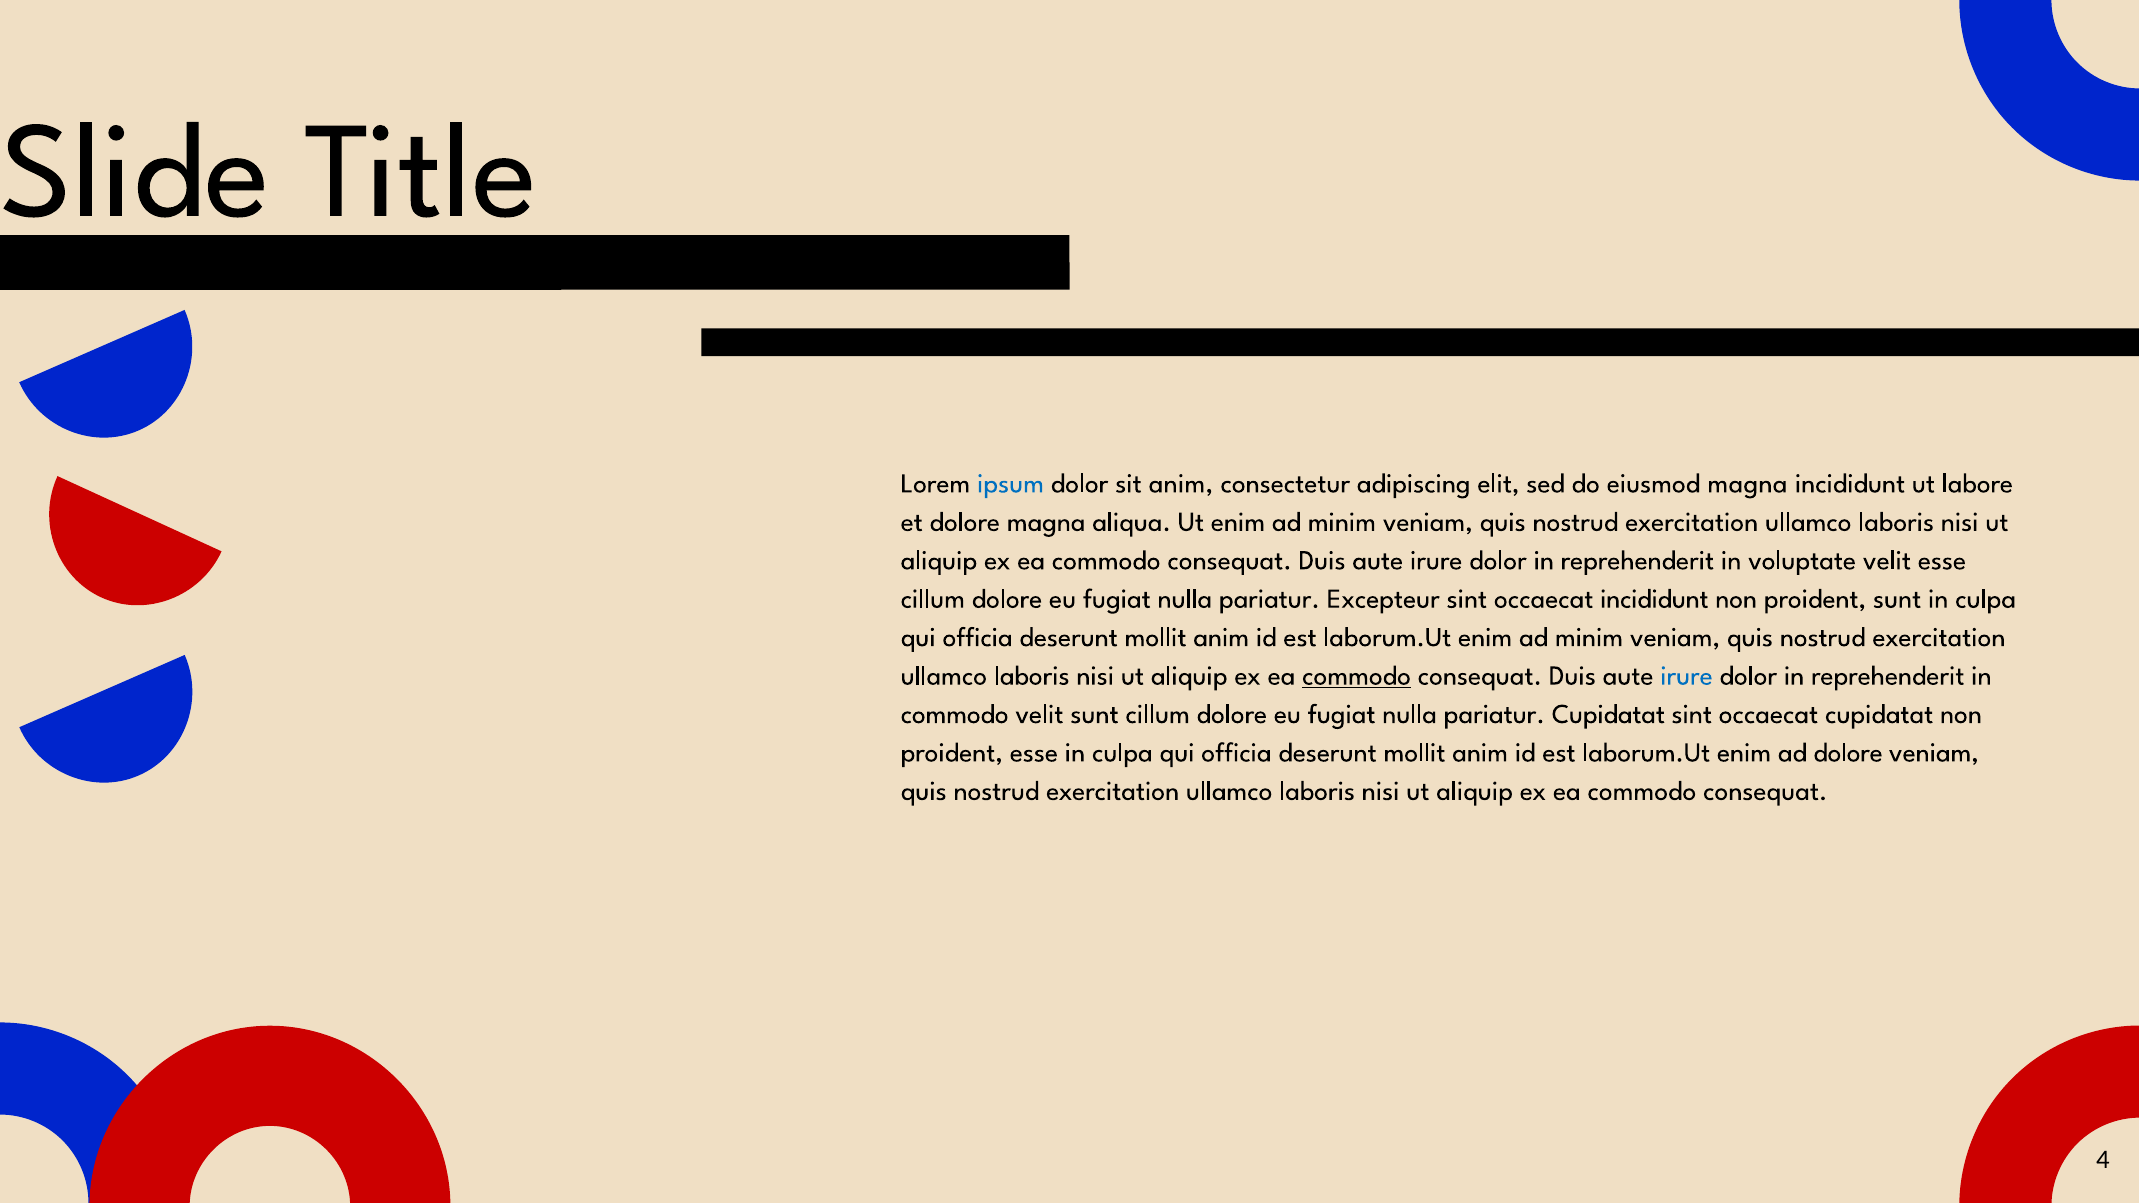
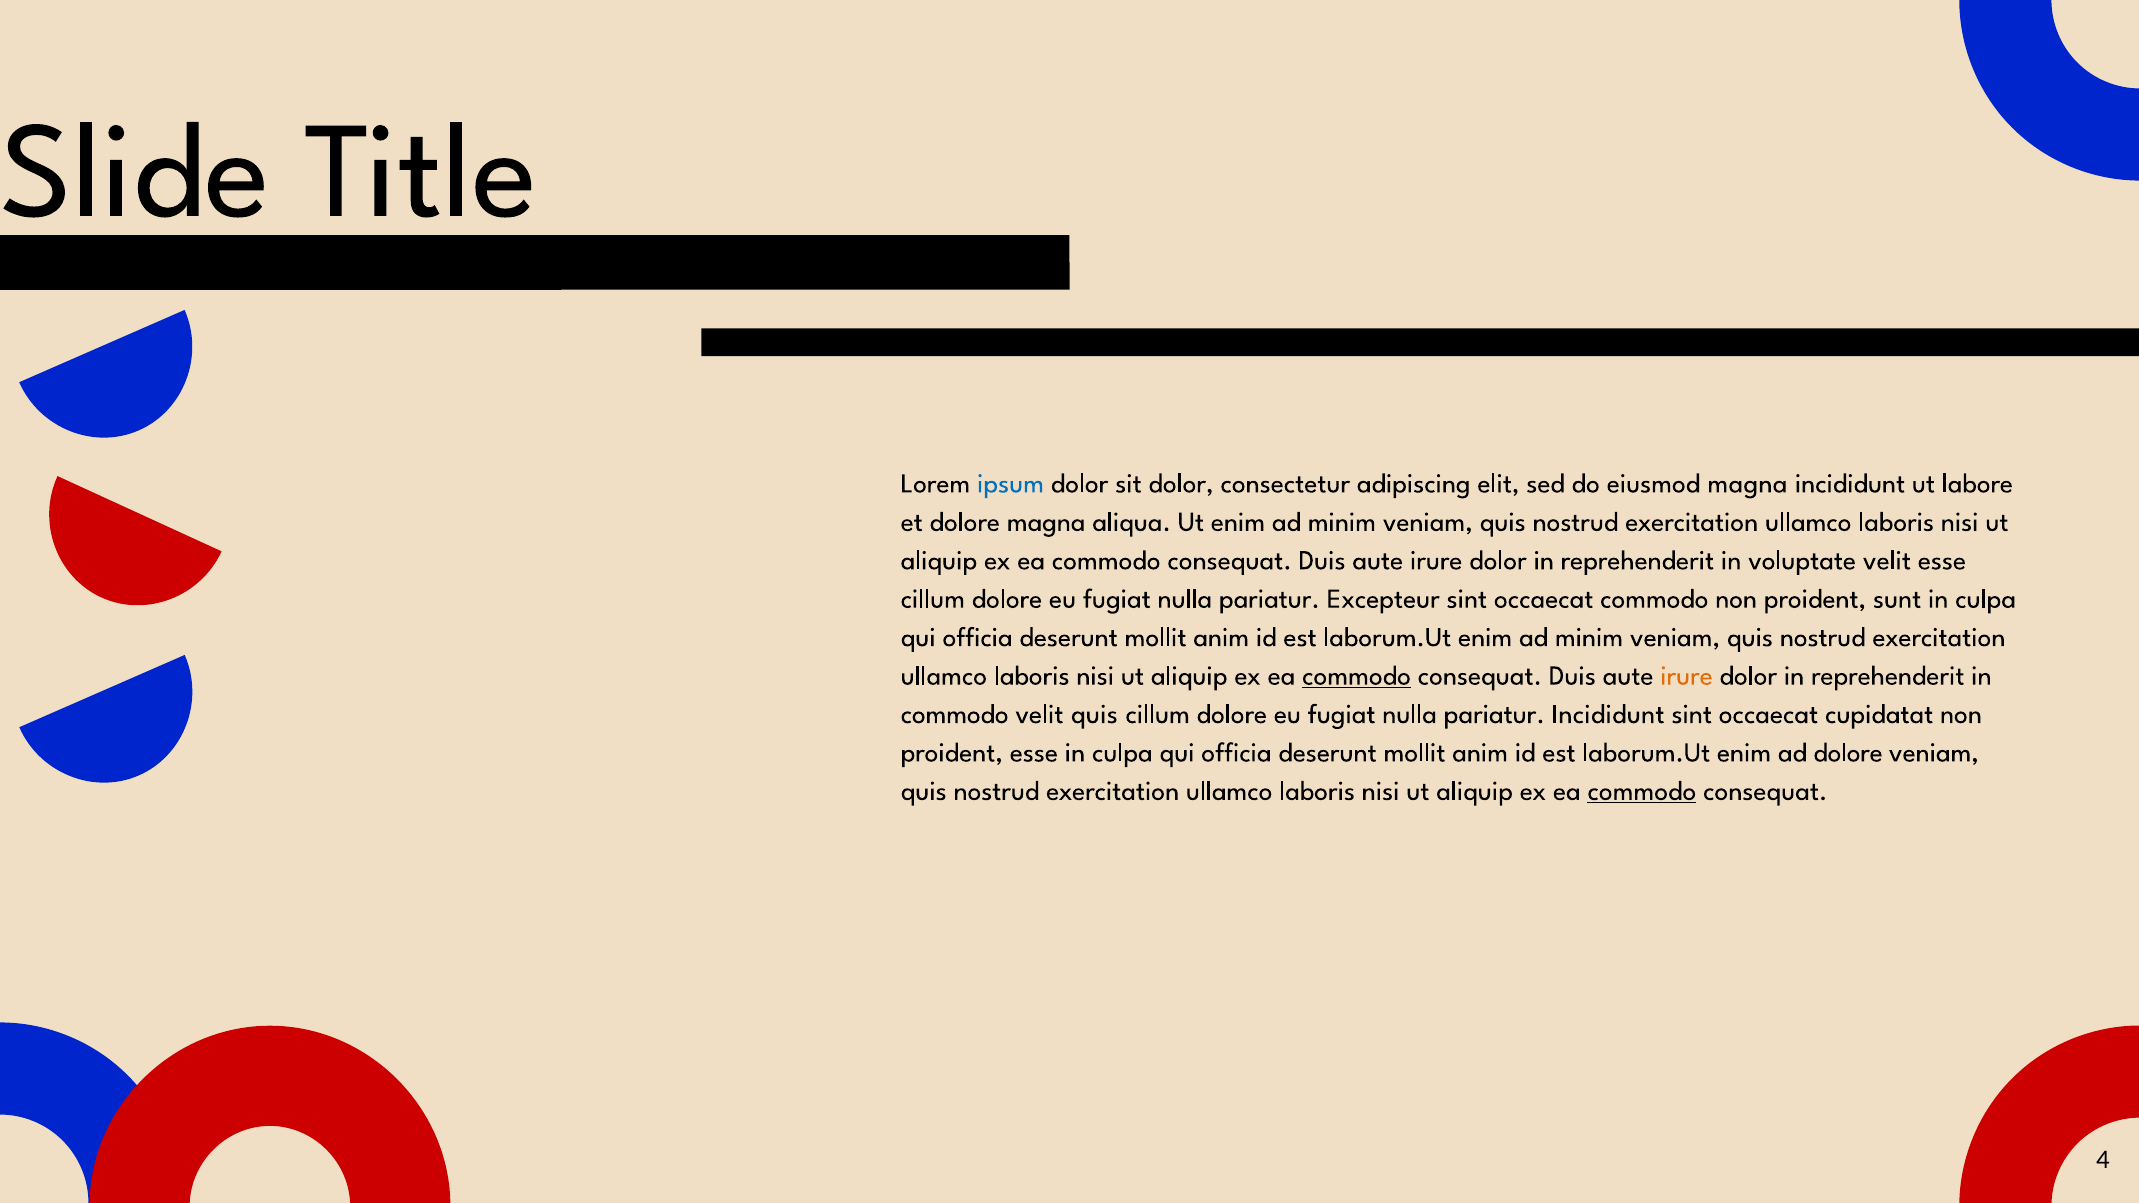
sit anim: anim -> dolor
occaecat incididunt: incididunt -> commodo
irure at (1687, 676) colour: blue -> orange
velit sunt: sunt -> quis
pariatur Cupidatat: Cupidatat -> Incididunt
commodo at (1642, 791) underline: none -> present
